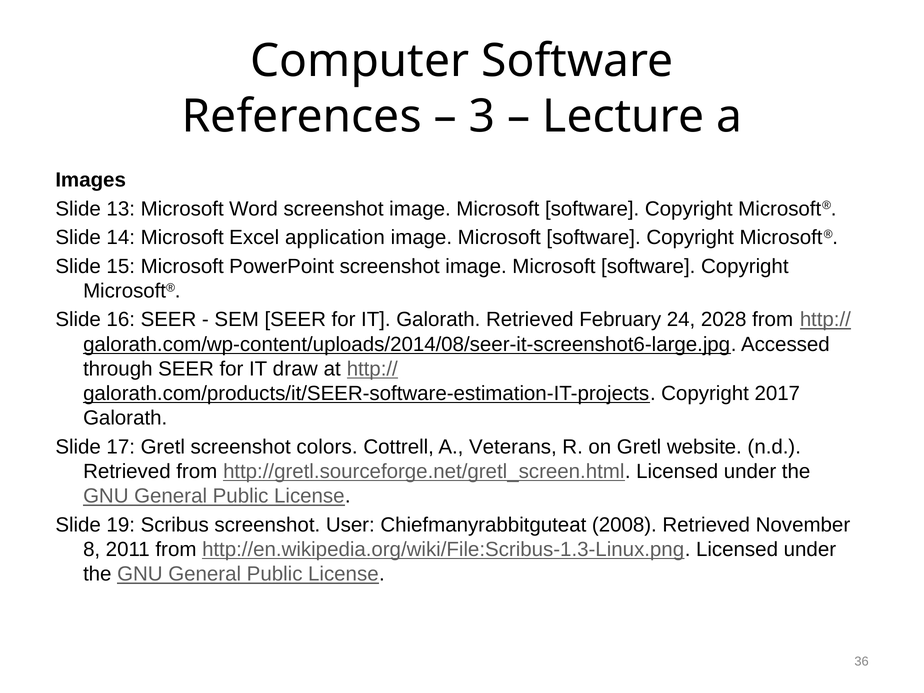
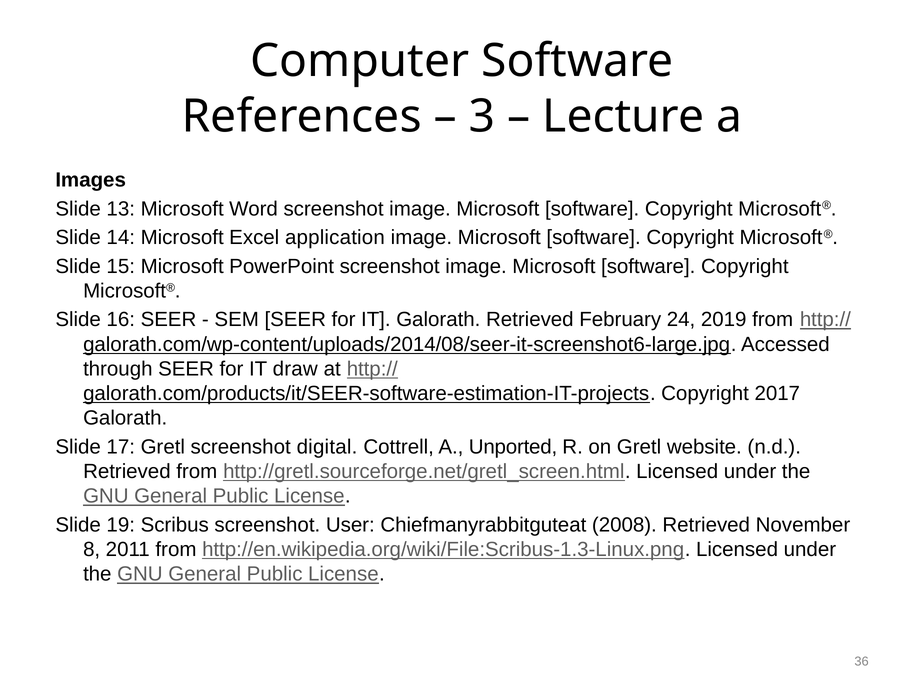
2028: 2028 -> 2019
colors: colors -> digital
Veterans: Veterans -> Unported
